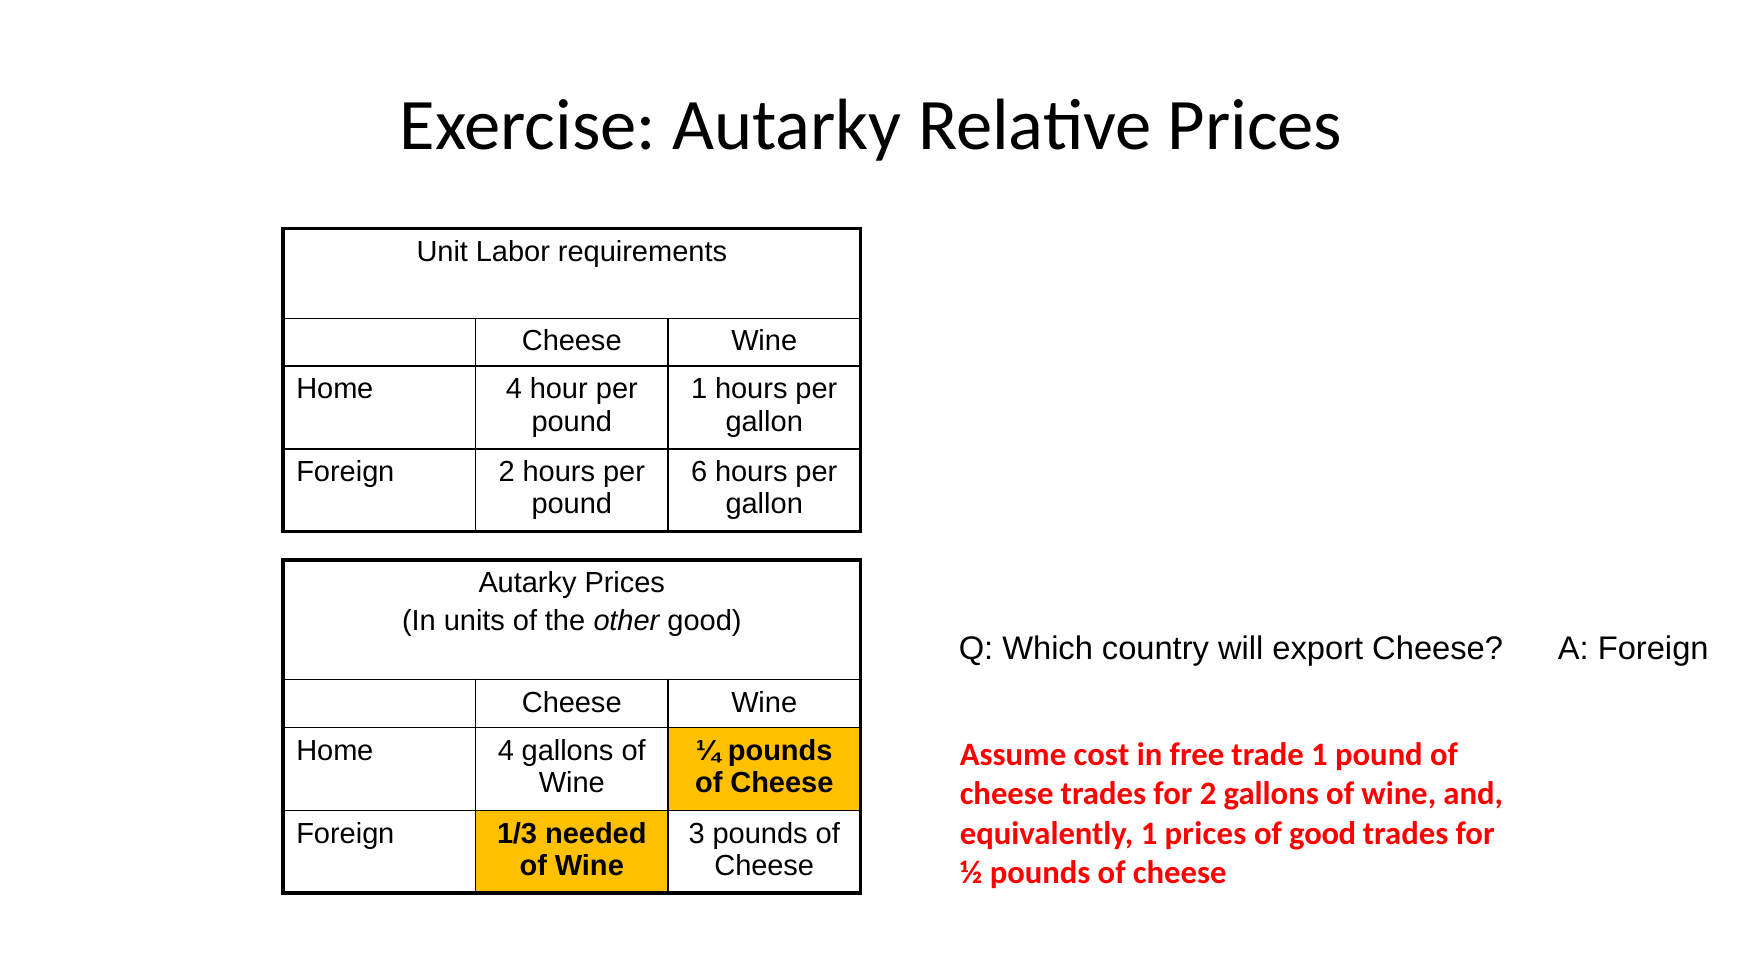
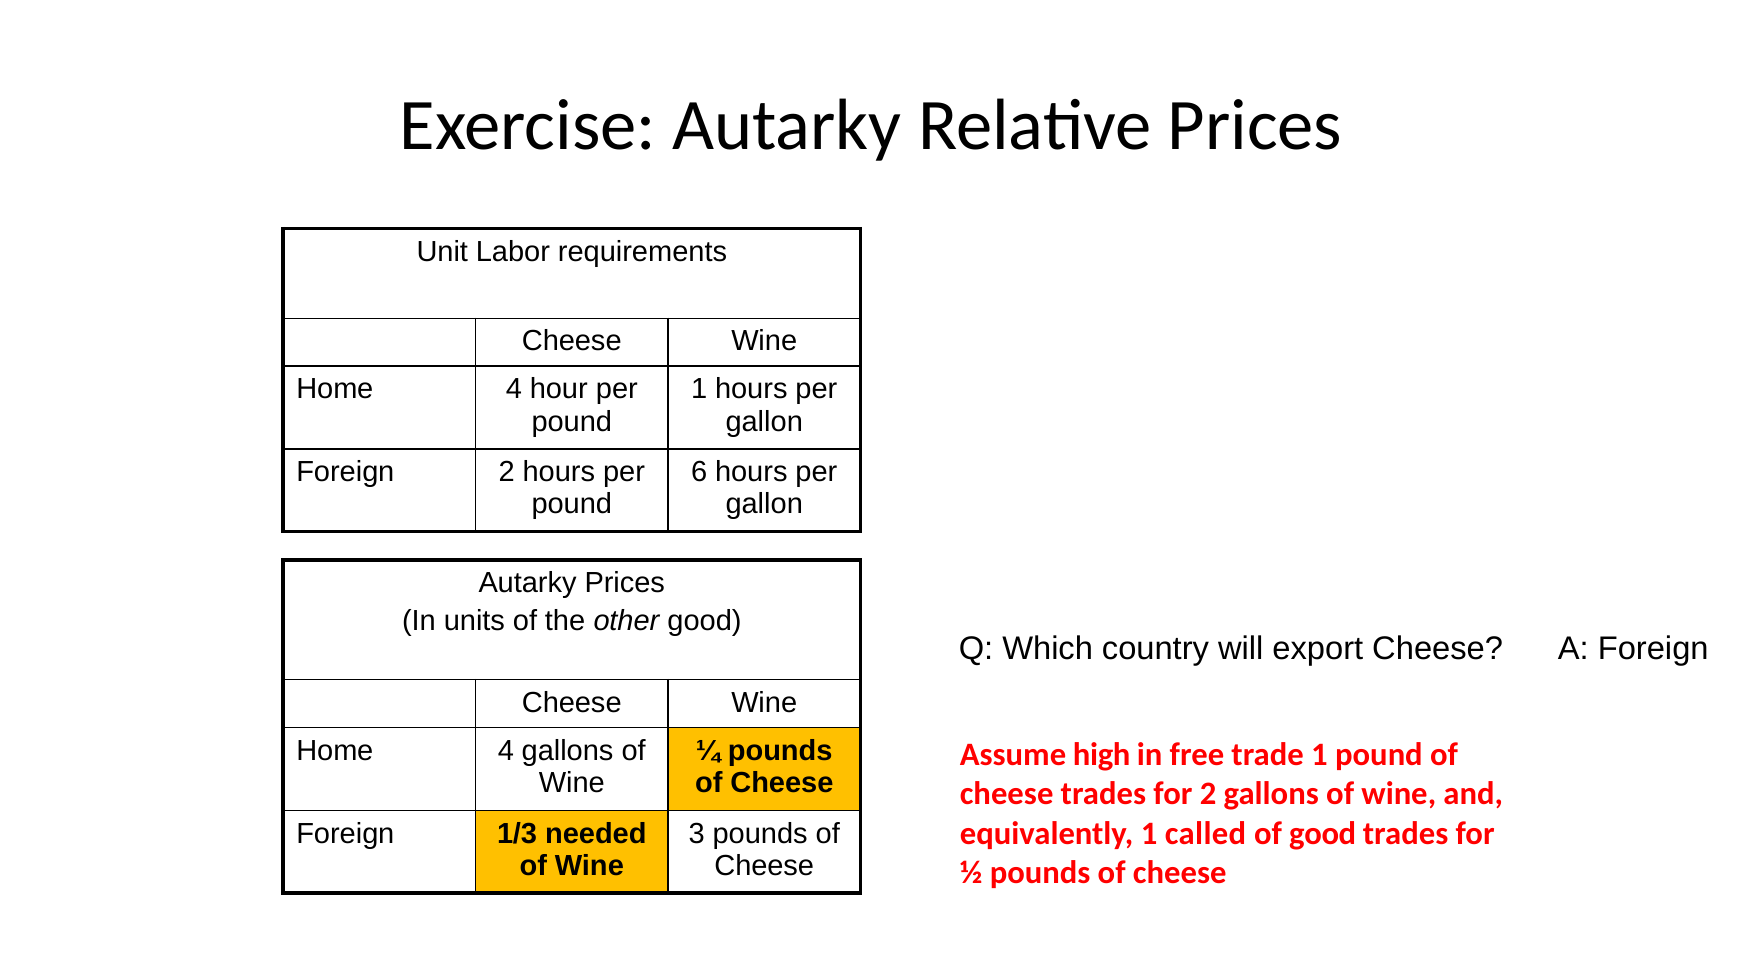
cost: cost -> high
1 prices: prices -> called
